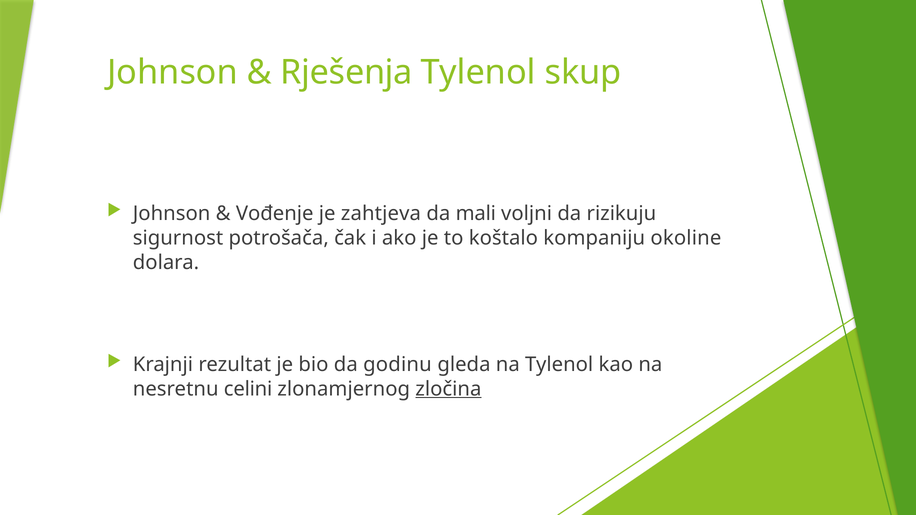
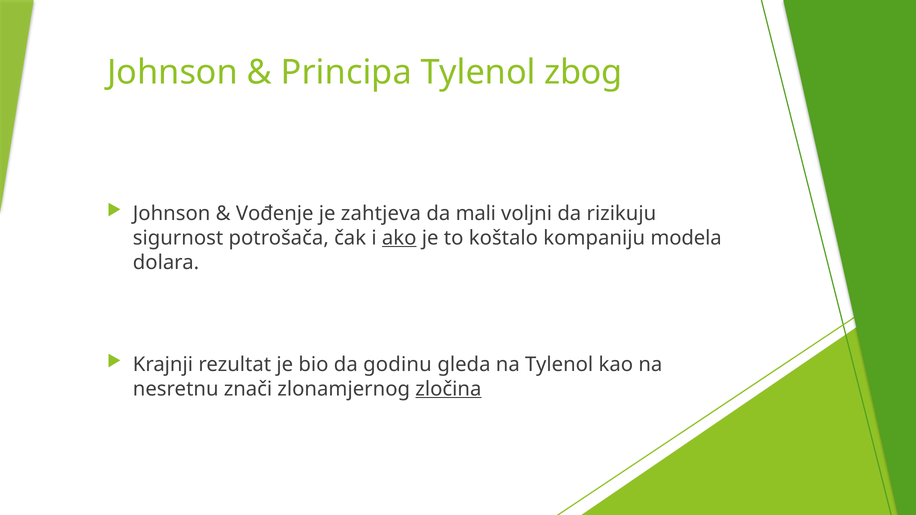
Rješenja: Rješenja -> Principa
skup: skup -> zbog
ako underline: none -> present
okoline: okoline -> modela
celini: celini -> znači
